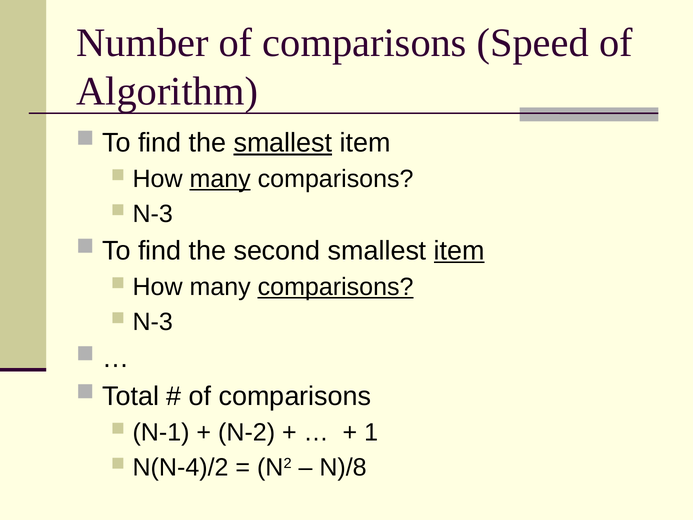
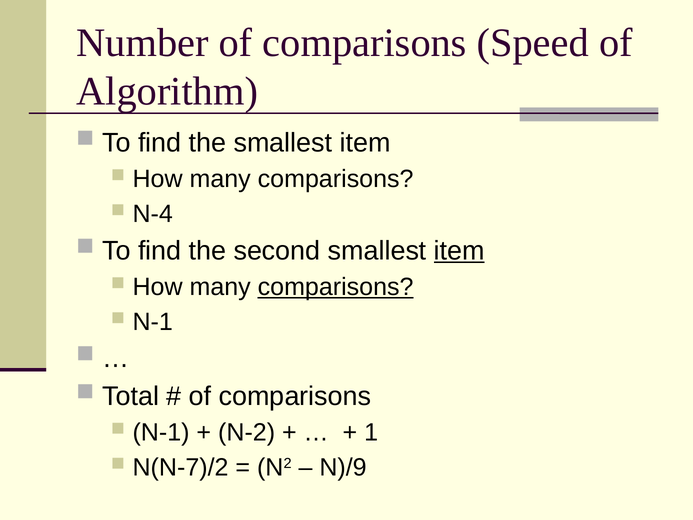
smallest at (283, 143) underline: present -> none
many at (220, 179) underline: present -> none
N-3 at (153, 214): N-3 -> N-4
N-3 at (153, 322): N-3 -> N-1
N(N-4)/2: N(N-4)/2 -> N(N-7)/2
N)/8: N)/8 -> N)/9
